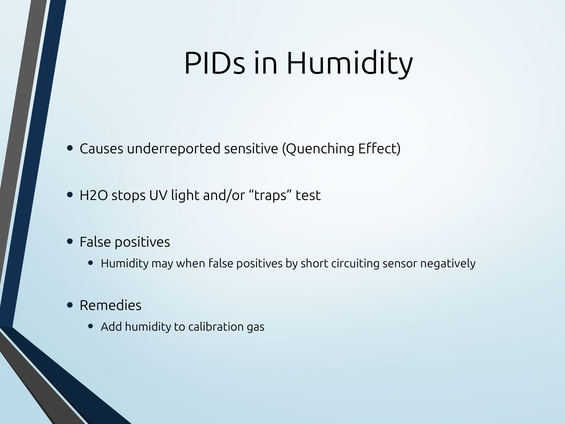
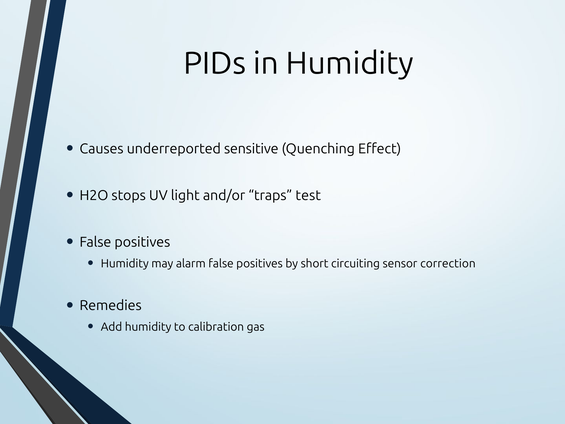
when: when -> alarm
negatively: negatively -> correction
